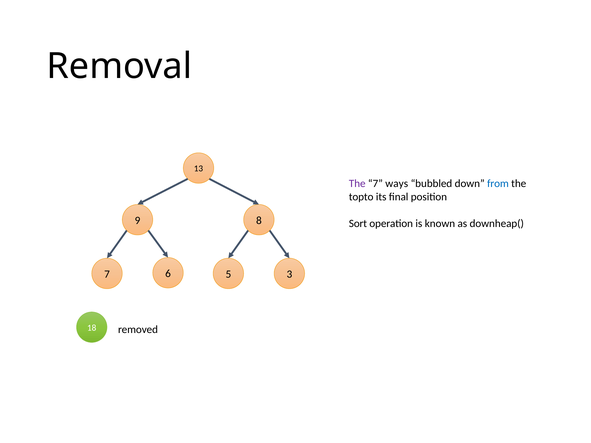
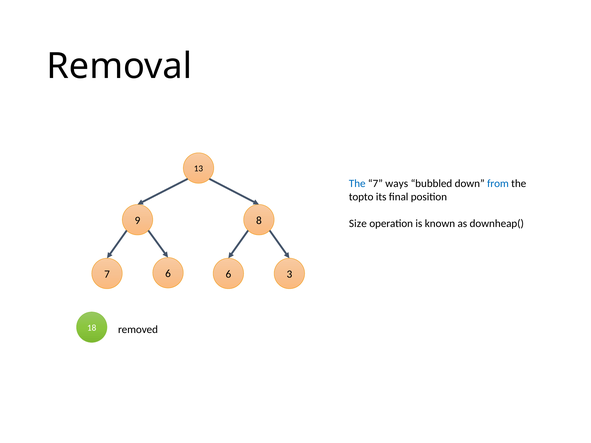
The at (357, 184) colour: purple -> blue
Sort: Sort -> Size
7 5: 5 -> 6
